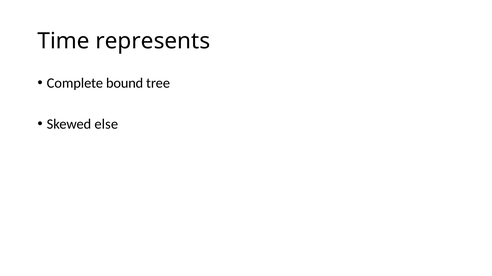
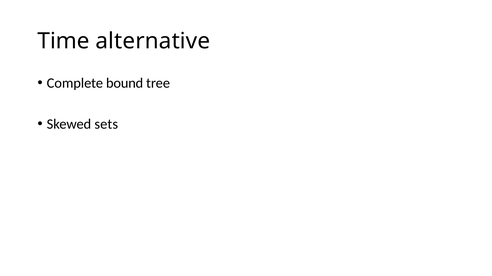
represents: represents -> alternative
else: else -> sets
